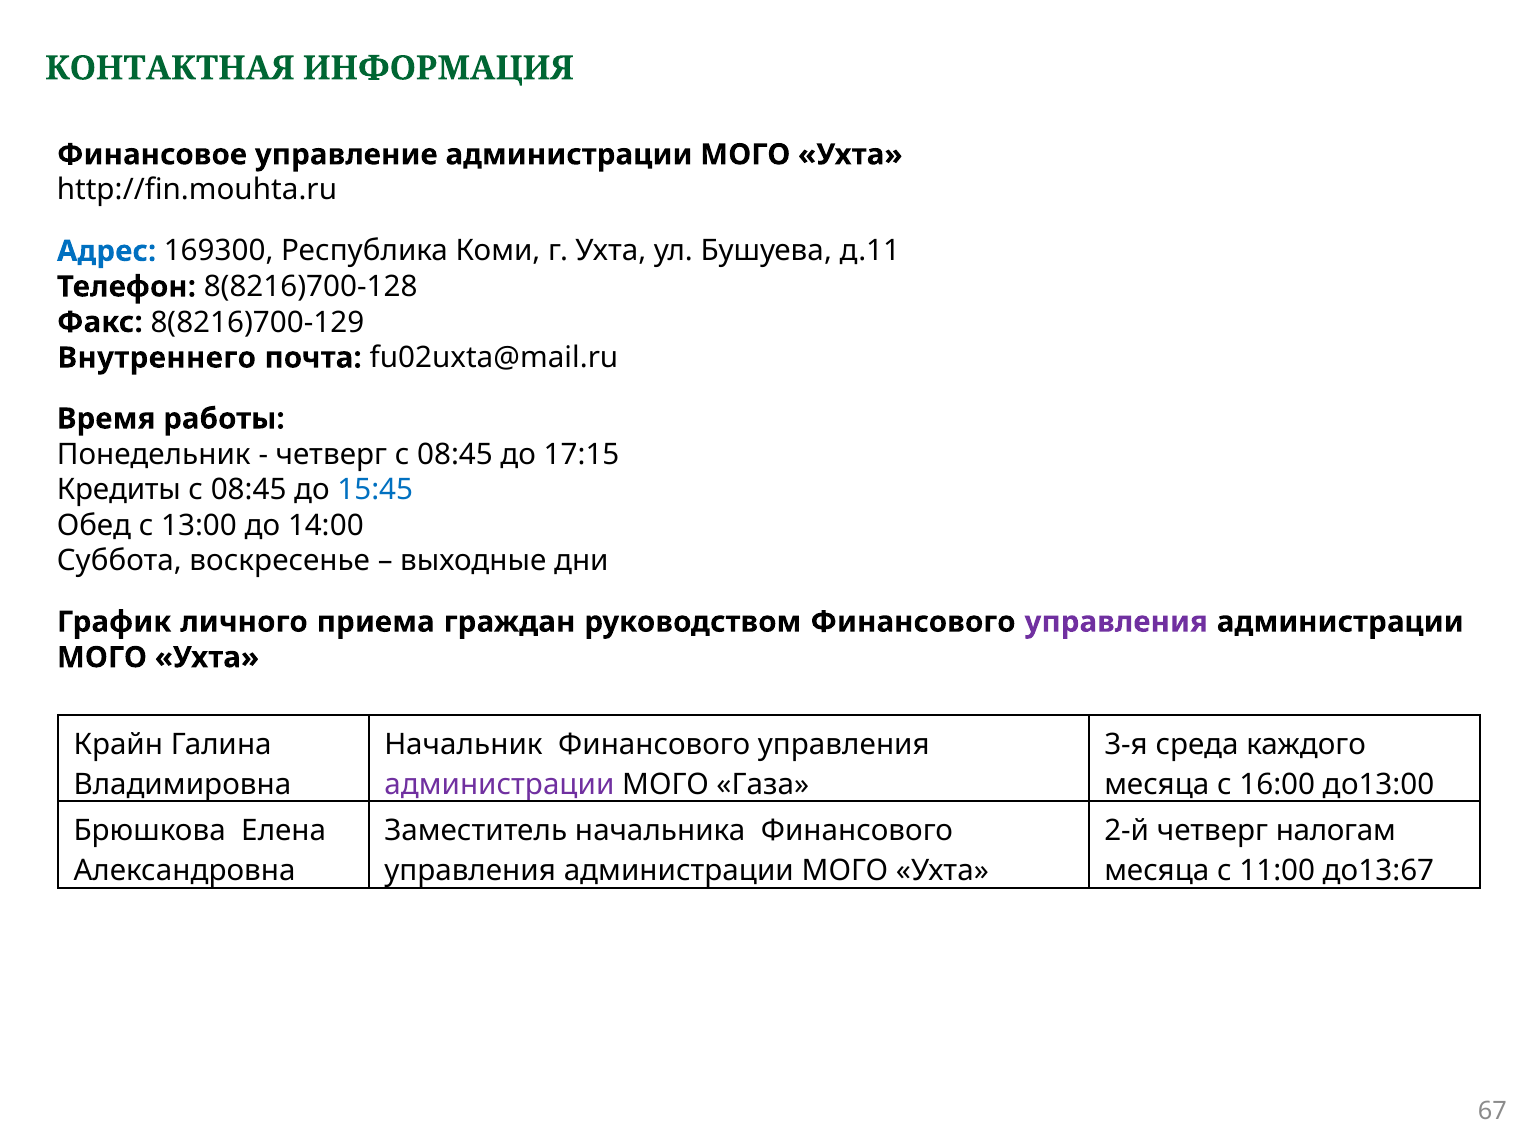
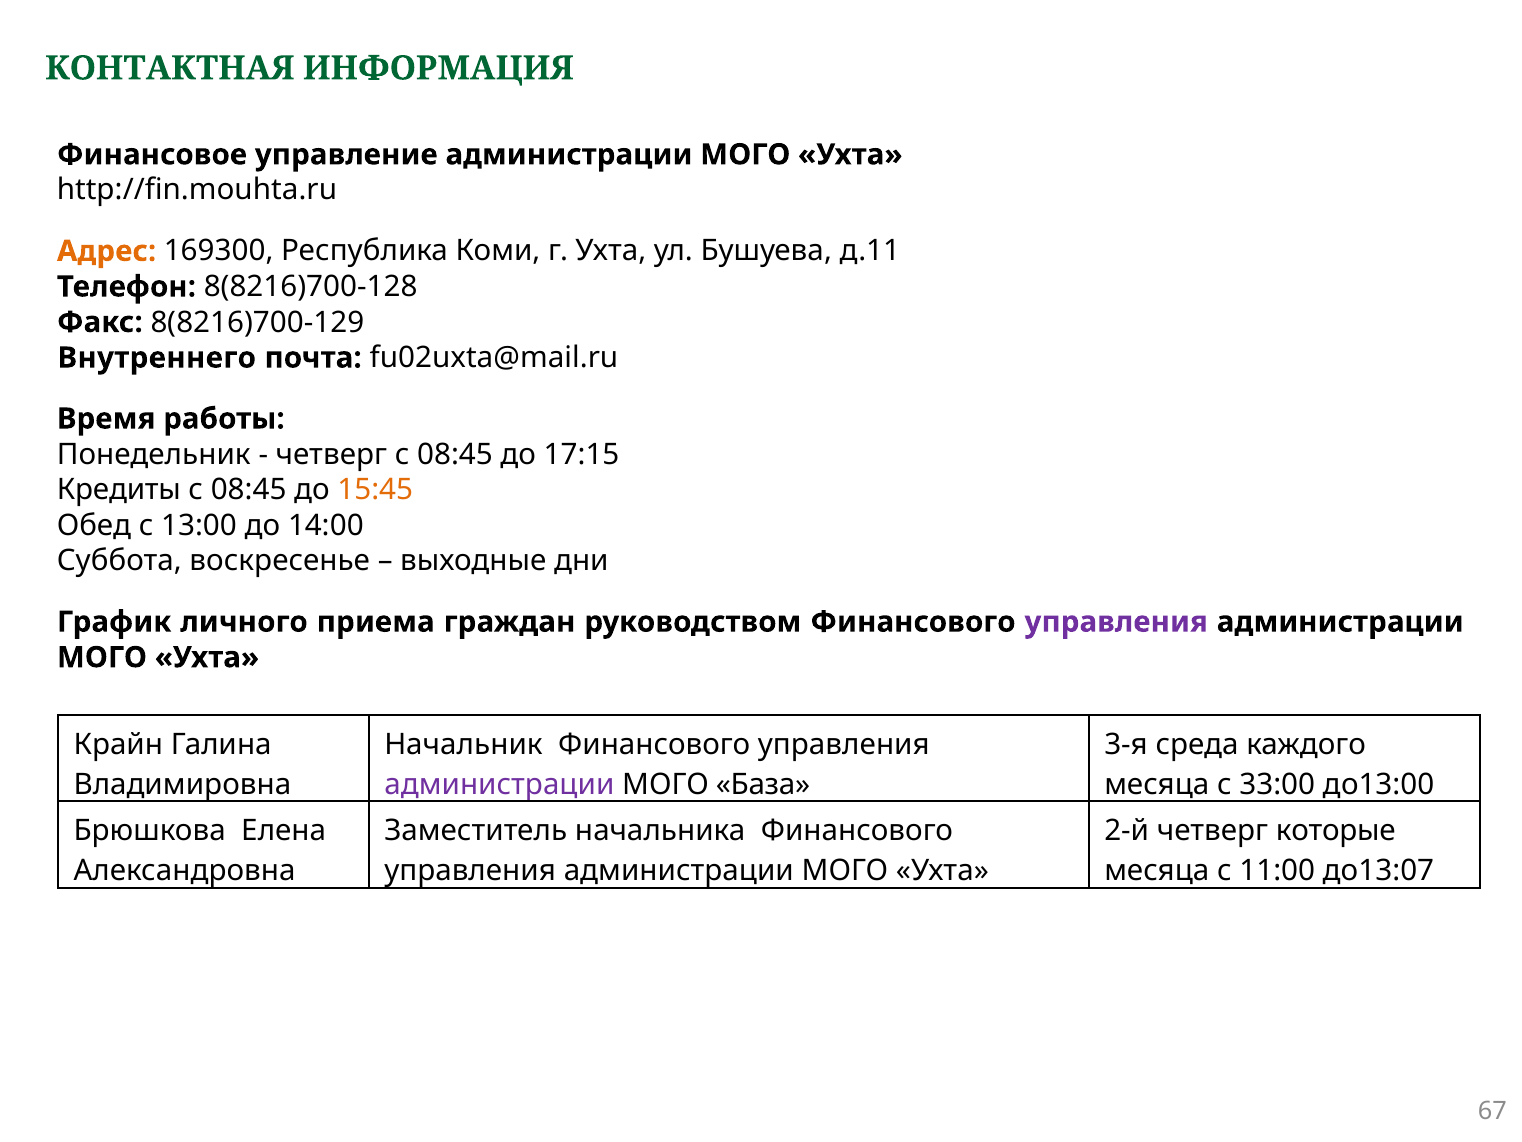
Адрес colour: blue -> orange
15:45 colour: blue -> orange
Газа: Газа -> База
16:00: 16:00 -> 33:00
налогам: налогам -> которые
до13:67: до13:67 -> до13:07
